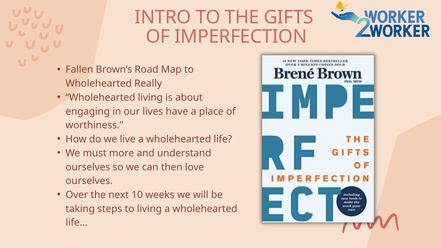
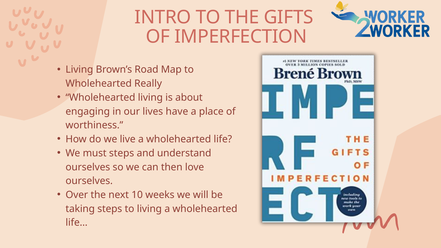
Fallen at (79, 70): Fallen -> Living
must more: more -> steps
